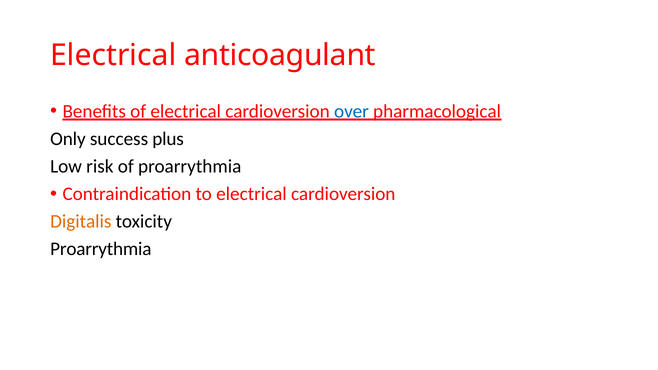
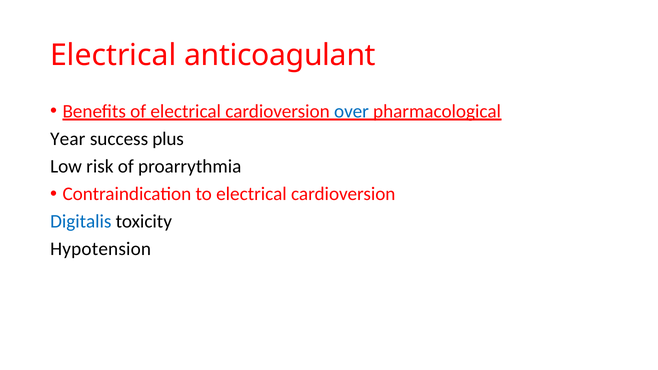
Only: Only -> Year
Digitalis colour: orange -> blue
Proarrythmia at (101, 249): Proarrythmia -> Hypotension
